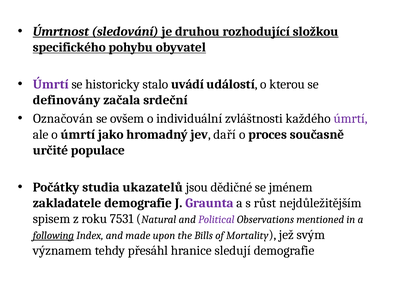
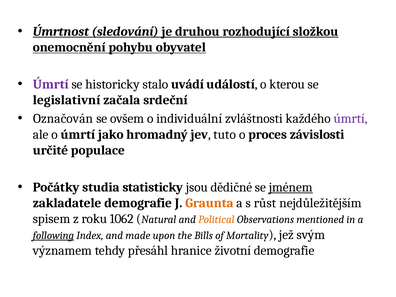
specifického: specifického -> onemocnění
definovány: definovány -> legislativní
daří: daří -> tuto
současně: současně -> závislosti
ukazatelů: ukazatelů -> statisticky
jménem underline: none -> present
Graunta colour: purple -> orange
7531: 7531 -> 1062
Political colour: purple -> orange
sledují: sledují -> životní
